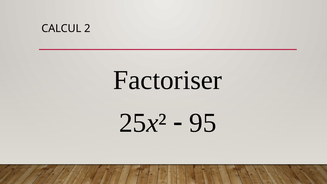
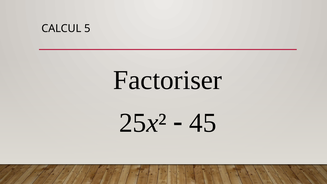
2: 2 -> 5
95: 95 -> 45
